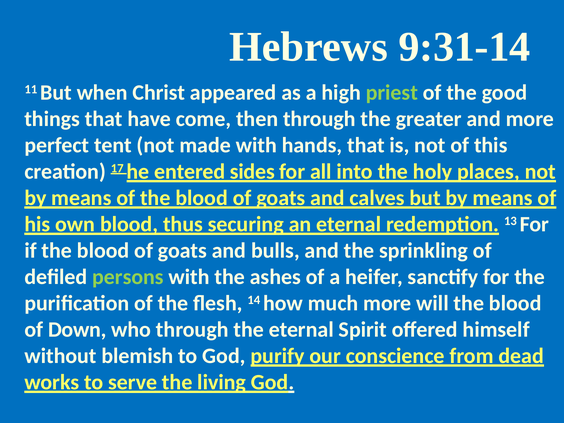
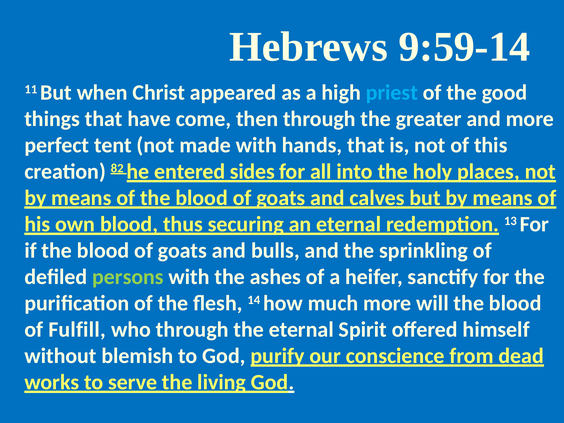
9:31-14: 9:31-14 -> 9:59-14
priest colour: light green -> light blue
17: 17 -> 82
Down: Down -> Fulfill
